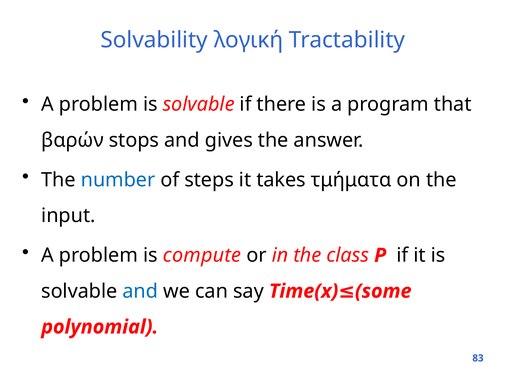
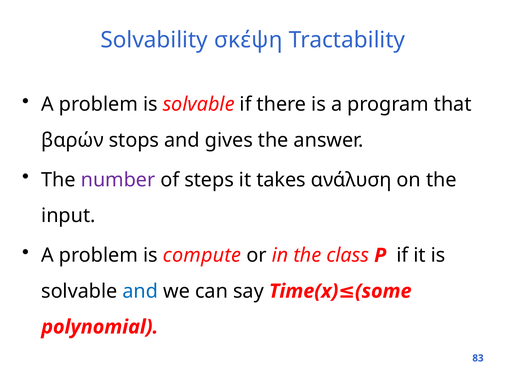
λογική: λογική -> σκέψη
number colour: blue -> purple
τμήματα: τμήματα -> ανάλυση
